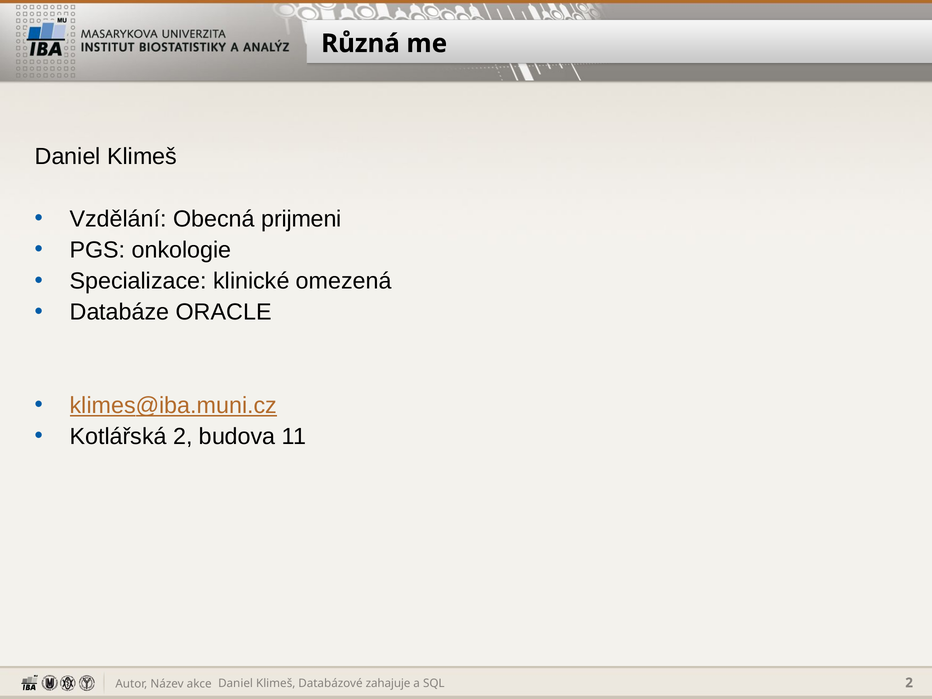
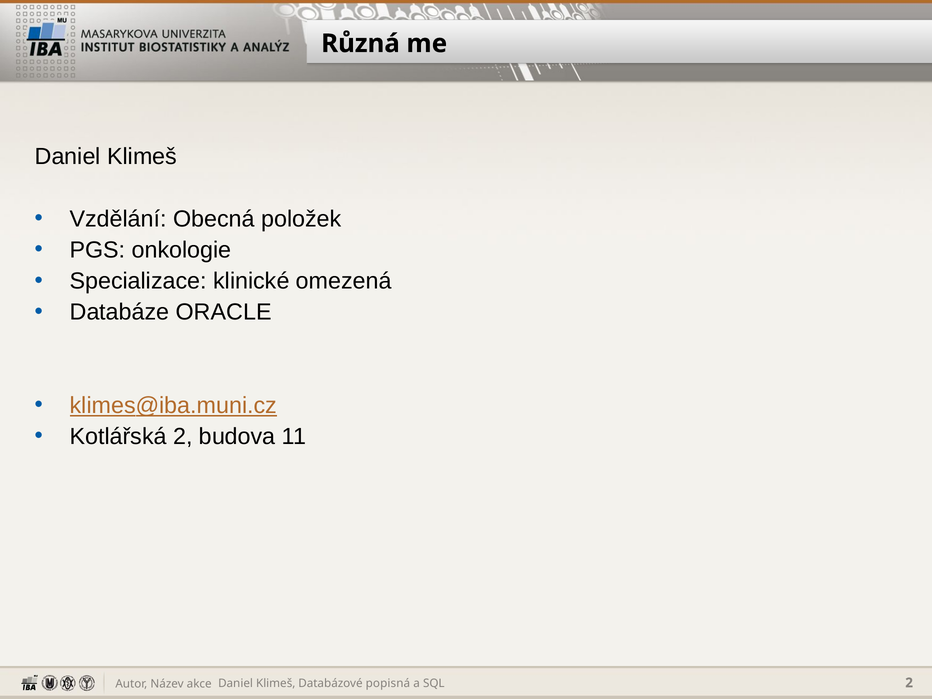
prijmeni: prijmeni -> položek
zahajuje: zahajuje -> popisná
